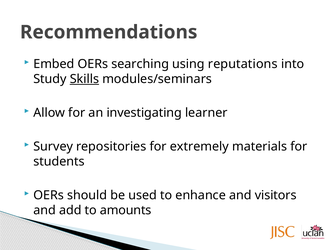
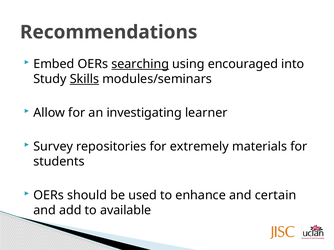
searching underline: none -> present
reputations: reputations -> encouraged
visitors: visitors -> certain
amounts: amounts -> available
